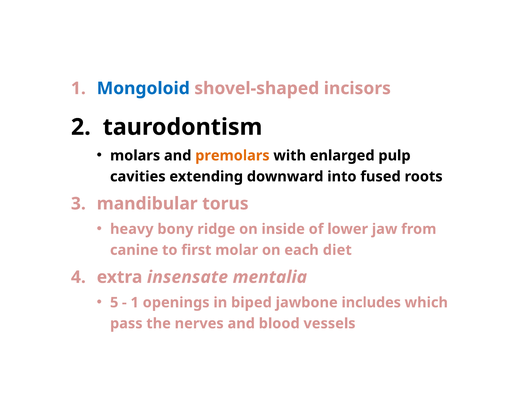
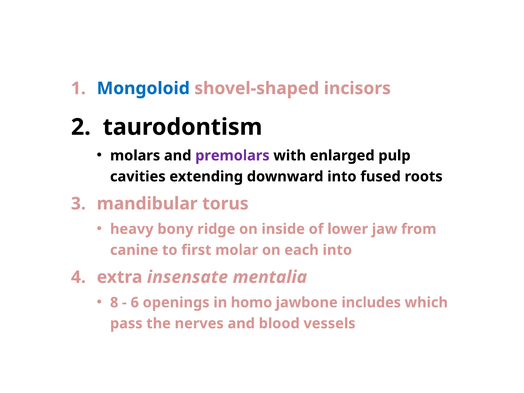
premolars colour: orange -> purple
each diet: diet -> into
5: 5 -> 8
1 at (135, 303): 1 -> 6
biped: biped -> homo
